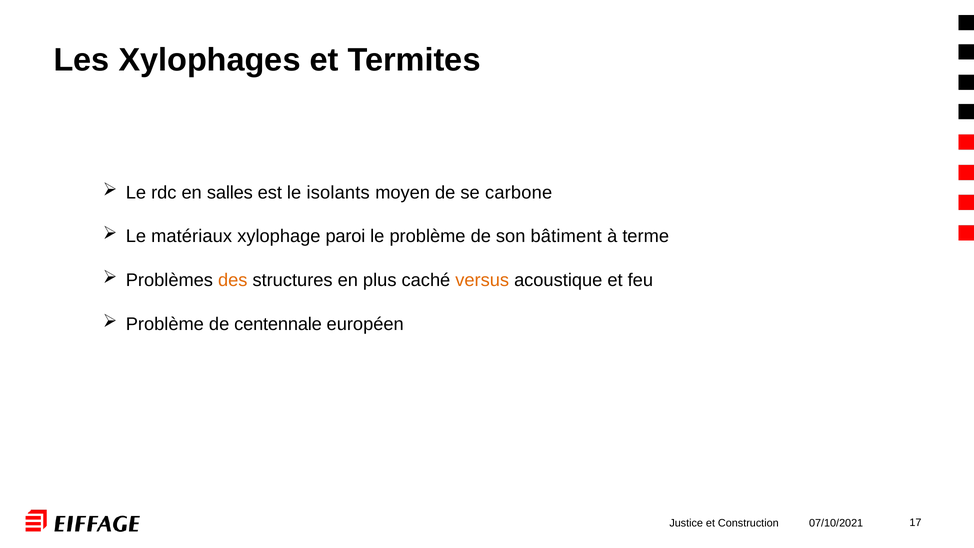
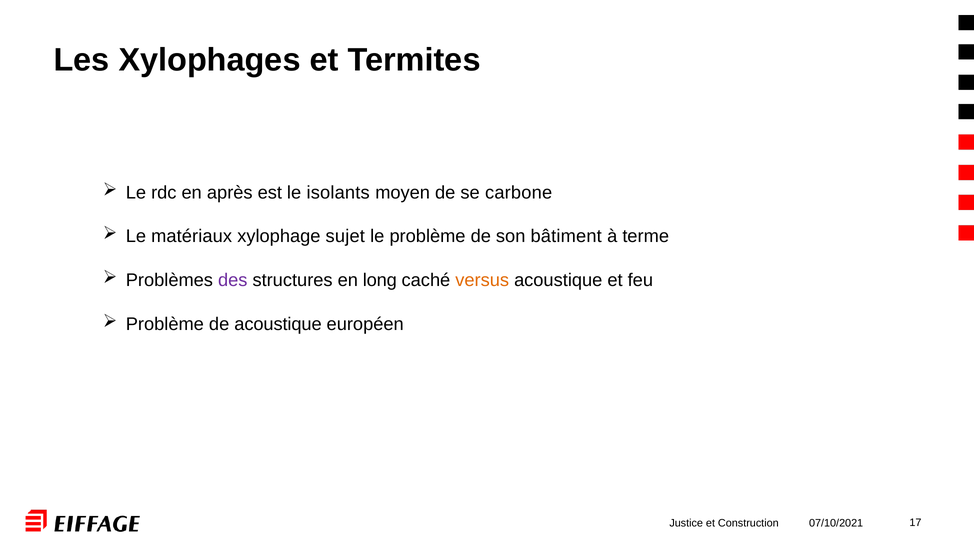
salles: salles -> après
paroi: paroi -> sujet
des colour: orange -> purple
plus: plus -> long
de centennale: centennale -> acoustique
